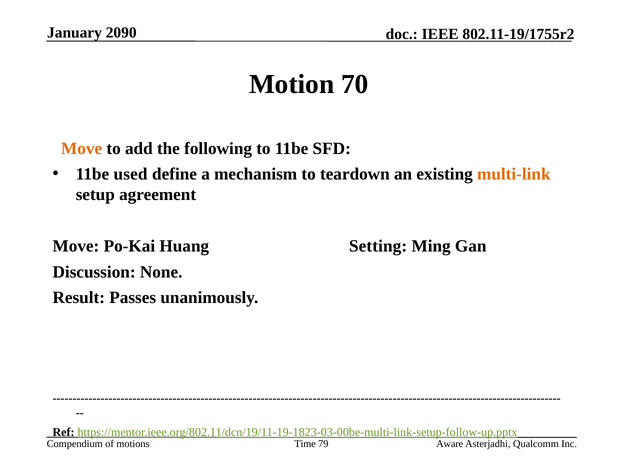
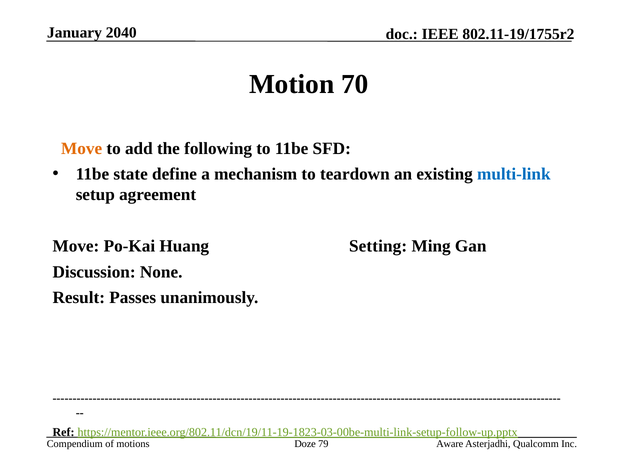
2090: 2090 -> 2040
used: used -> state
multi-link colour: orange -> blue
Time: Time -> Doze
